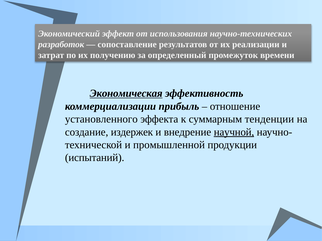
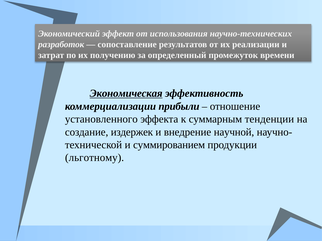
прибыль: прибыль -> прибыли
научной underline: present -> none
промышленной: промышленной -> суммированием
испытаний: испытаний -> льготному
